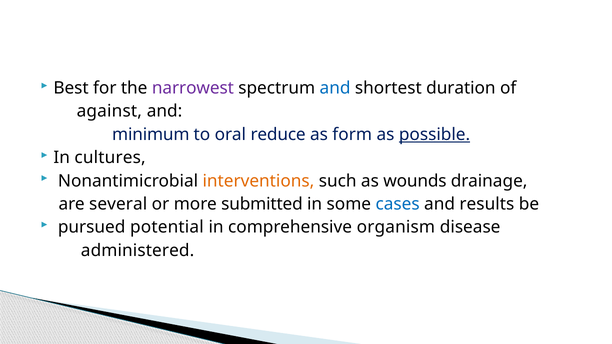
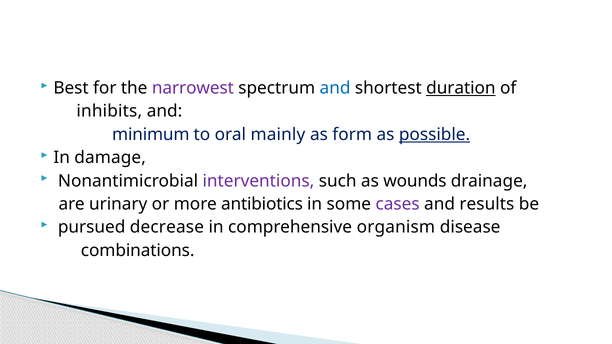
duration underline: none -> present
against: against -> inhibits
reduce: reduce -> mainly
cultures: cultures -> damage
interventions colour: orange -> purple
several: several -> urinary
submitted: submitted -> antibiotics
cases colour: blue -> purple
potential: potential -> decrease
administered: administered -> combinations
